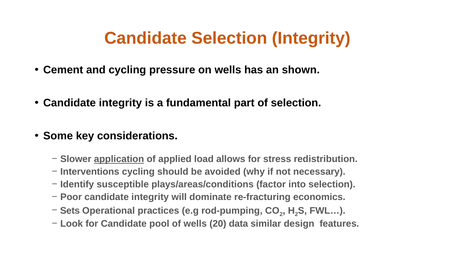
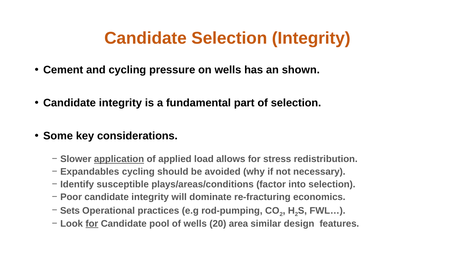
Interventions: Interventions -> Expandables
for at (92, 224) underline: none -> present
data: data -> area
